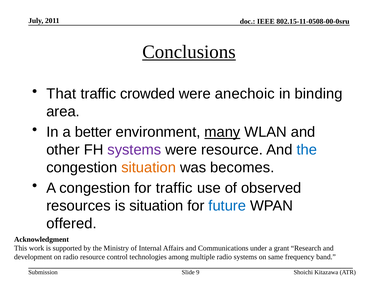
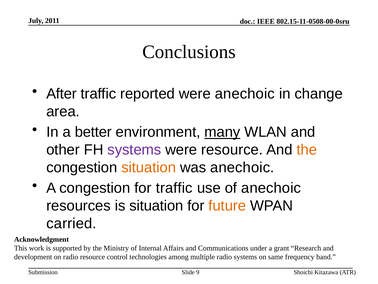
Conclusions underline: present -> none
That: That -> After
crowded: crowded -> reported
binding: binding -> change
the at (307, 150) colour: blue -> orange
was becomes: becomes -> anechoic
of observed: observed -> anechoic
future colour: blue -> orange
offered: offered -> carried
